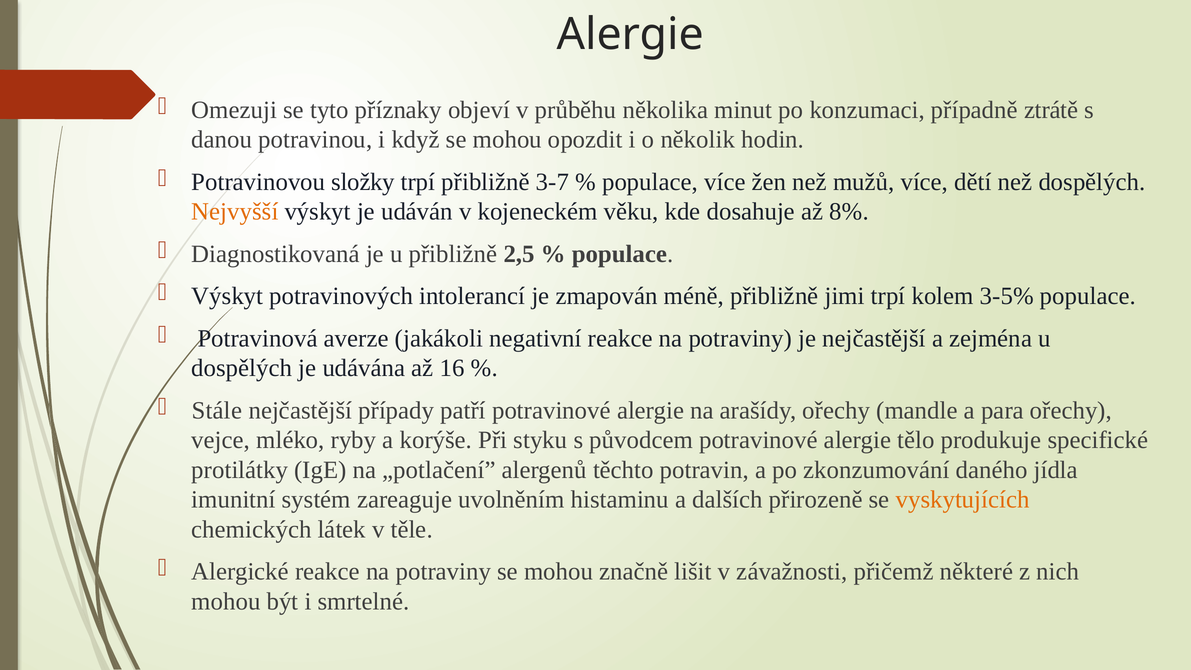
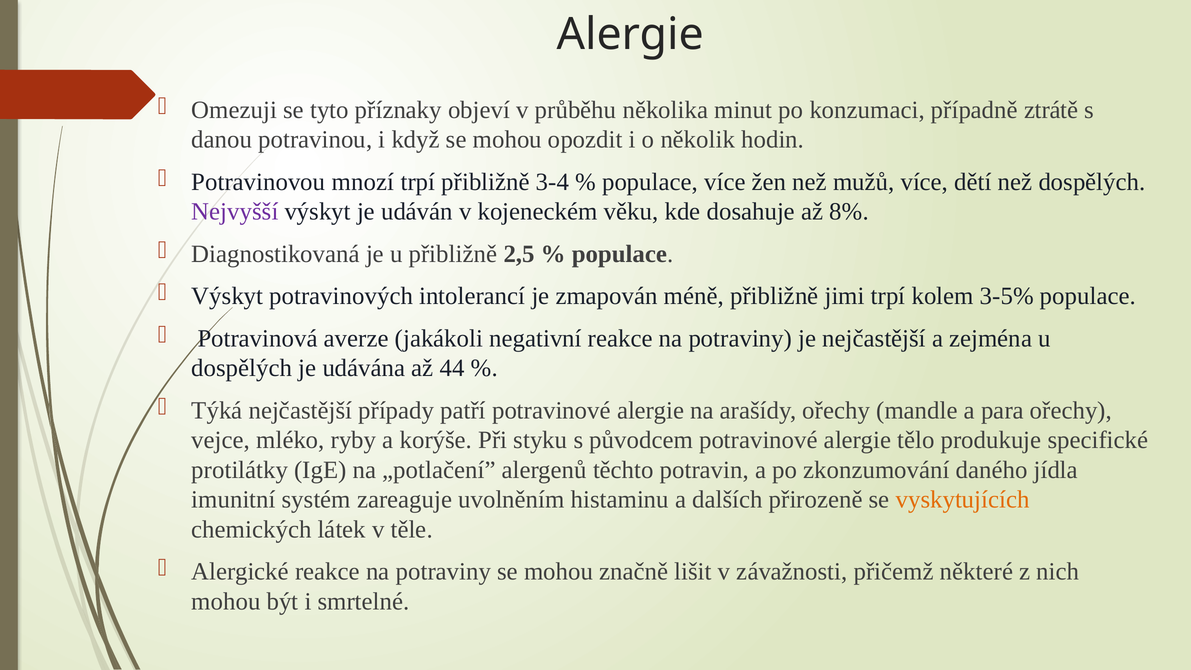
složky: složky -> mnozí
3-7: 3-7 -> 3-4
Nejvyšší colour: orange -> purple
16: 16 -> 44
Stále: Stále -> Týká
